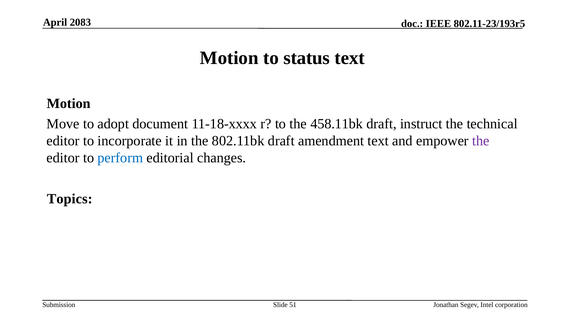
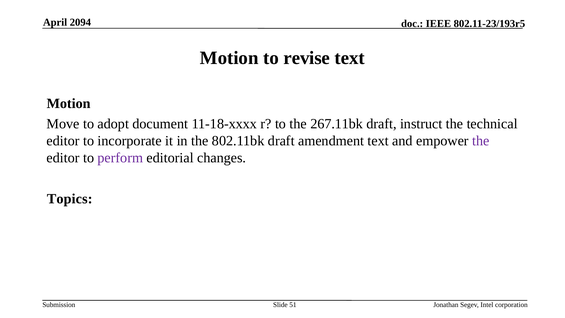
2083: 2083 -> 2094
status: status -> revise
458.11bk: 458.11bk -> 267.11bk
perform colour: blue -> purple
